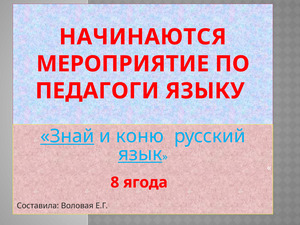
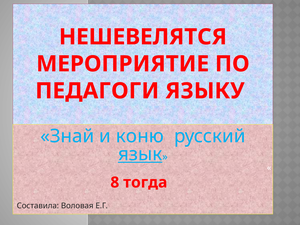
НАЧИНАЮТСЯ: НАЧИНАЮТСЯ -> НЕШЕВЕЛЯТСЯ
Знай underline: present -> none
ягода: ягода -> тогда
